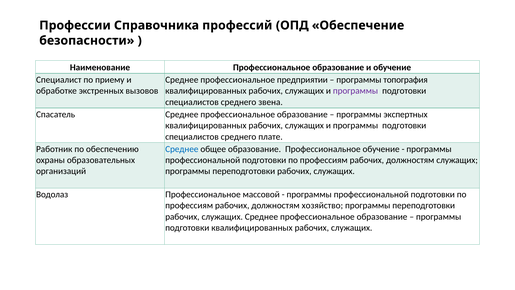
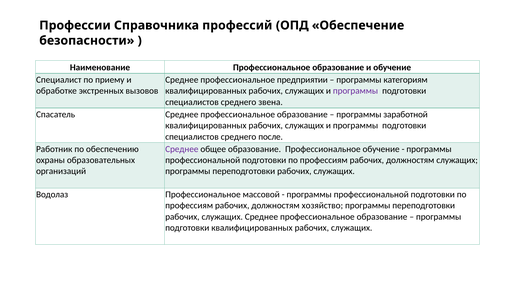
топография: топография -> категориям
экспертных: экспертных -> заработной
плате: плате -> после
Среднее at (182, 149) colour: blue -> purple
